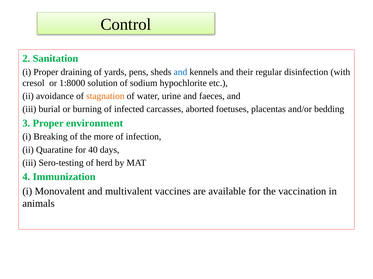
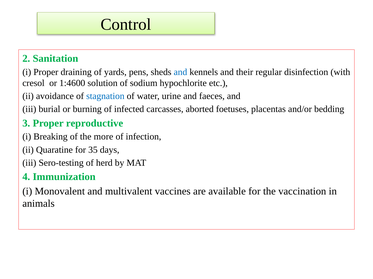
1:8000: 1:8000 -> 1:4600
stagnation colour: orange -> blue
environment: environment -> reproductive
40: 40 -> 35
